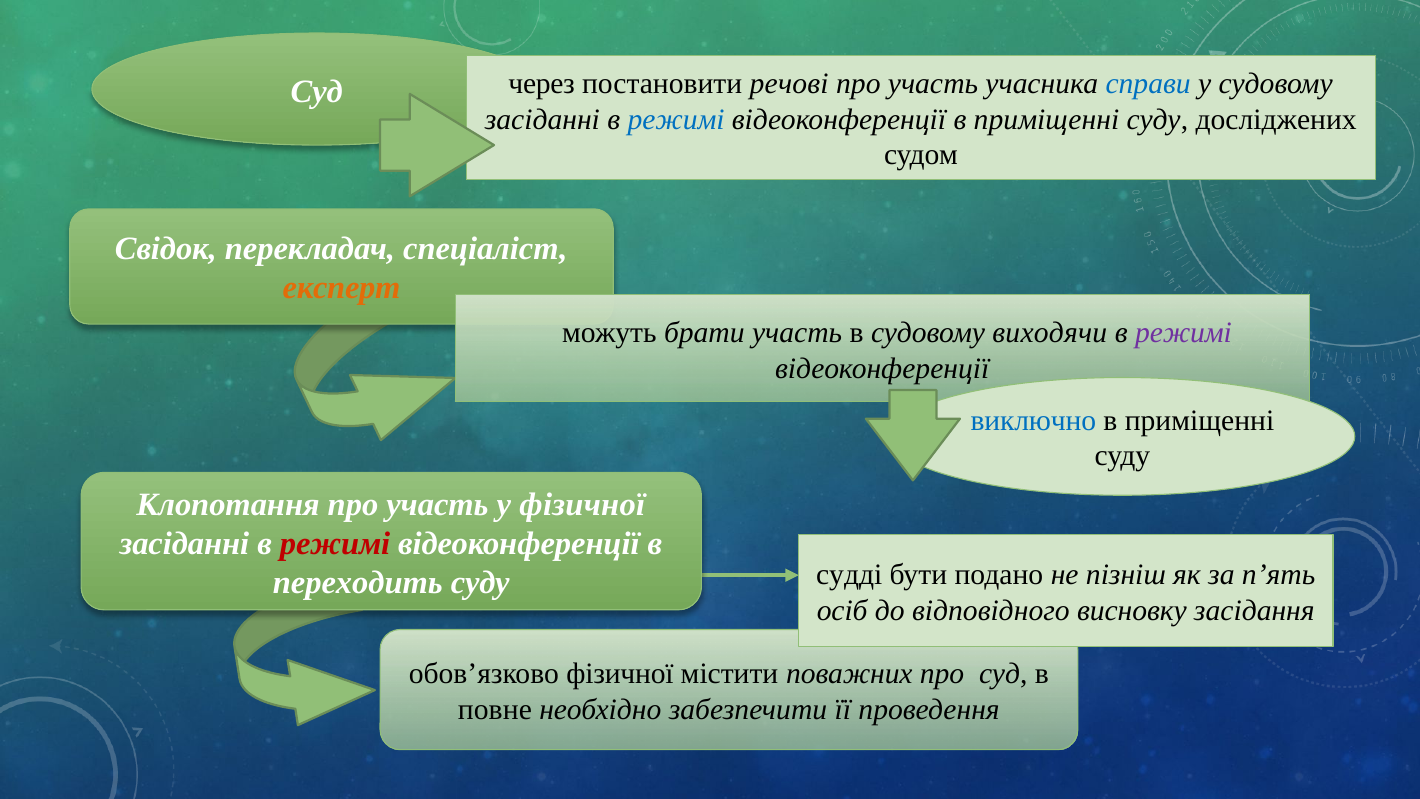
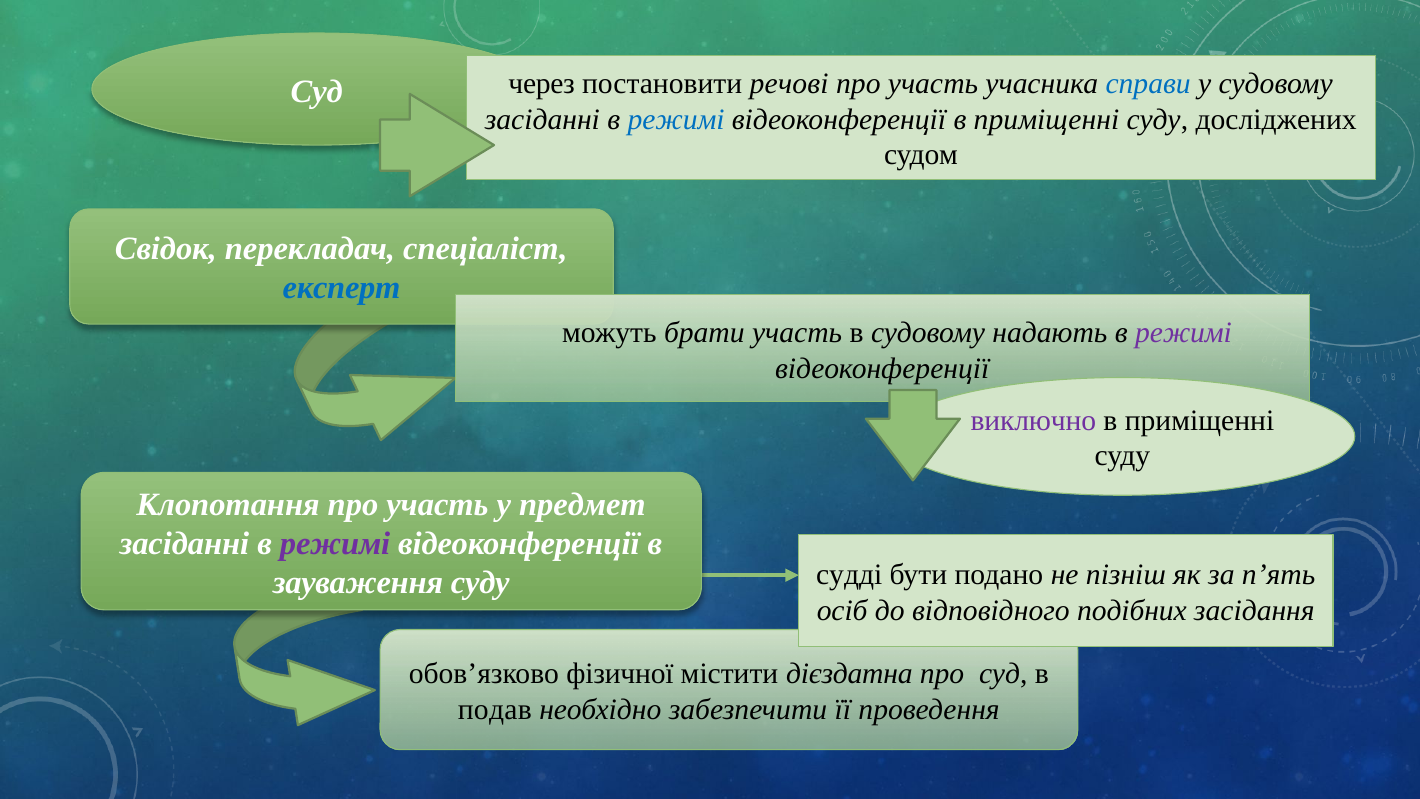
експерт colour: orange -> blue
виходячи: виходячи -> надають
виключно colour: blue -> purple
у фізичної: фізичної -> предмет
режимі at (335, 543) colour: red -> purple
переходить: переходить -> зауваження
висновку: висновку -> подібних
поважних: поважних -> дієздатна
повне: повне -> подав
